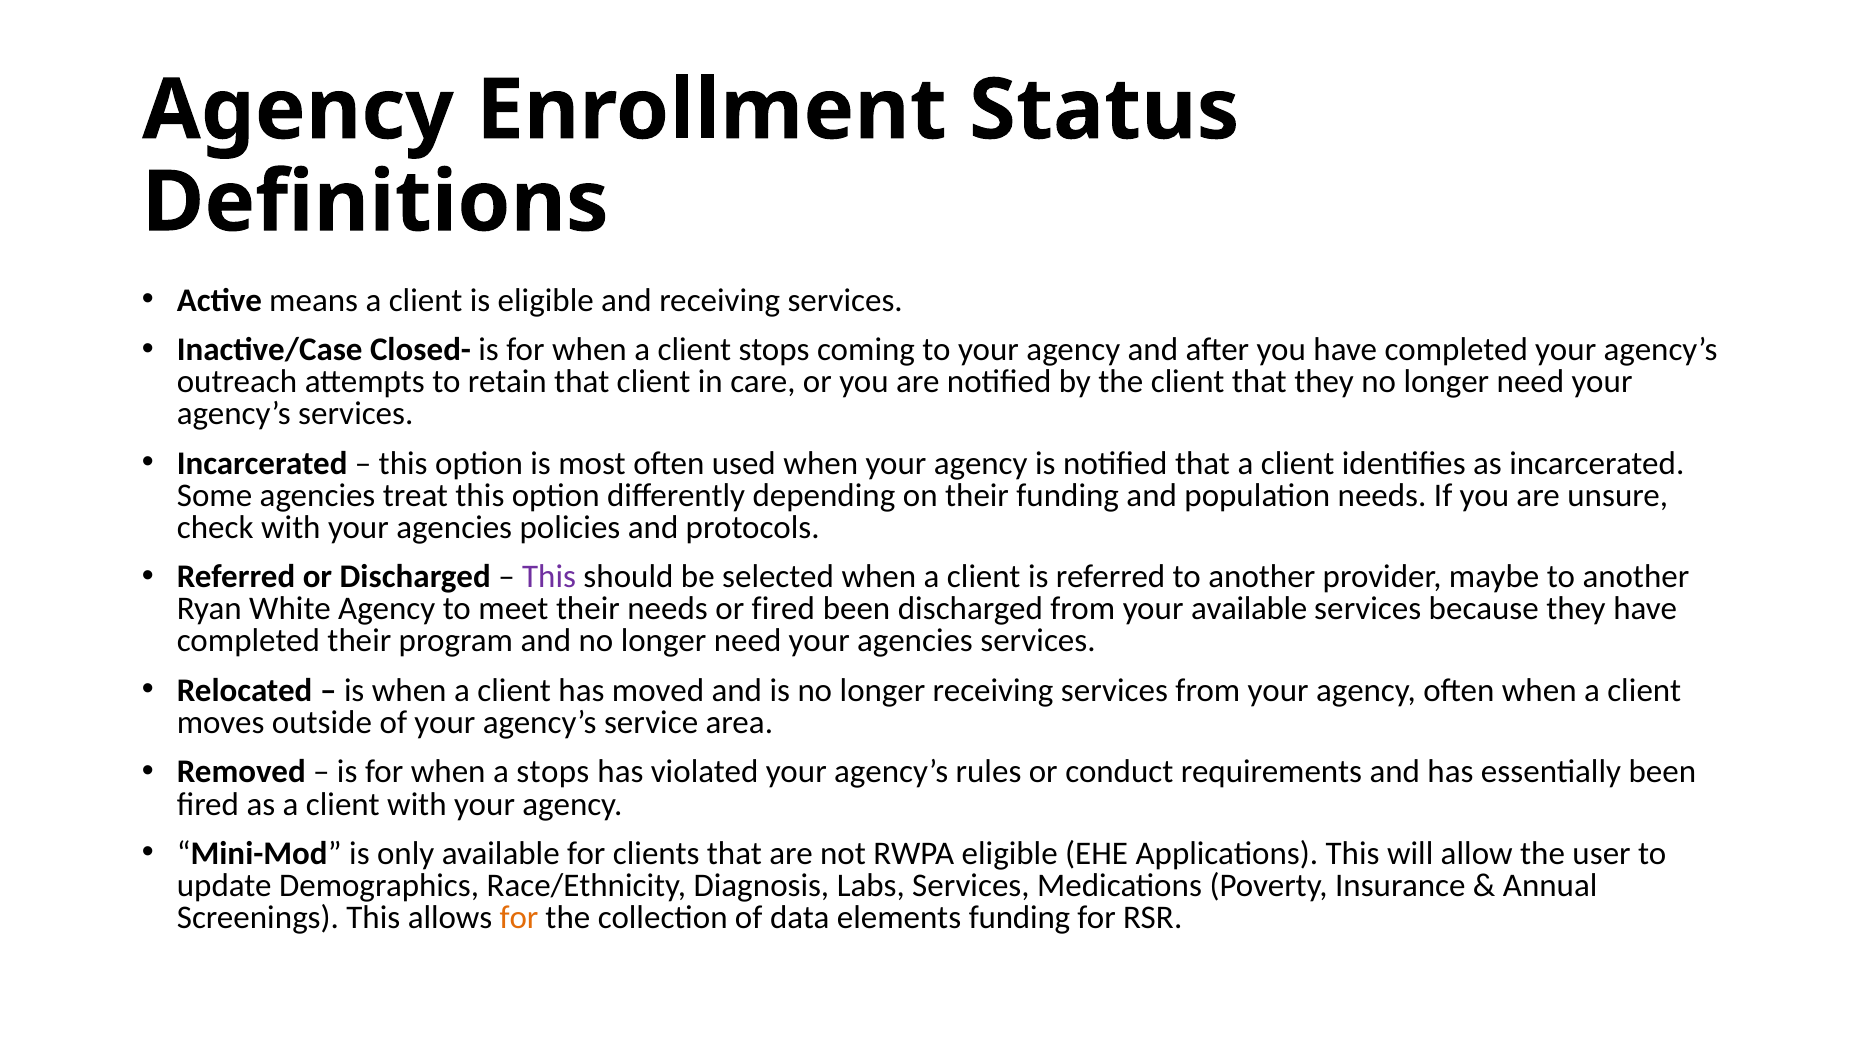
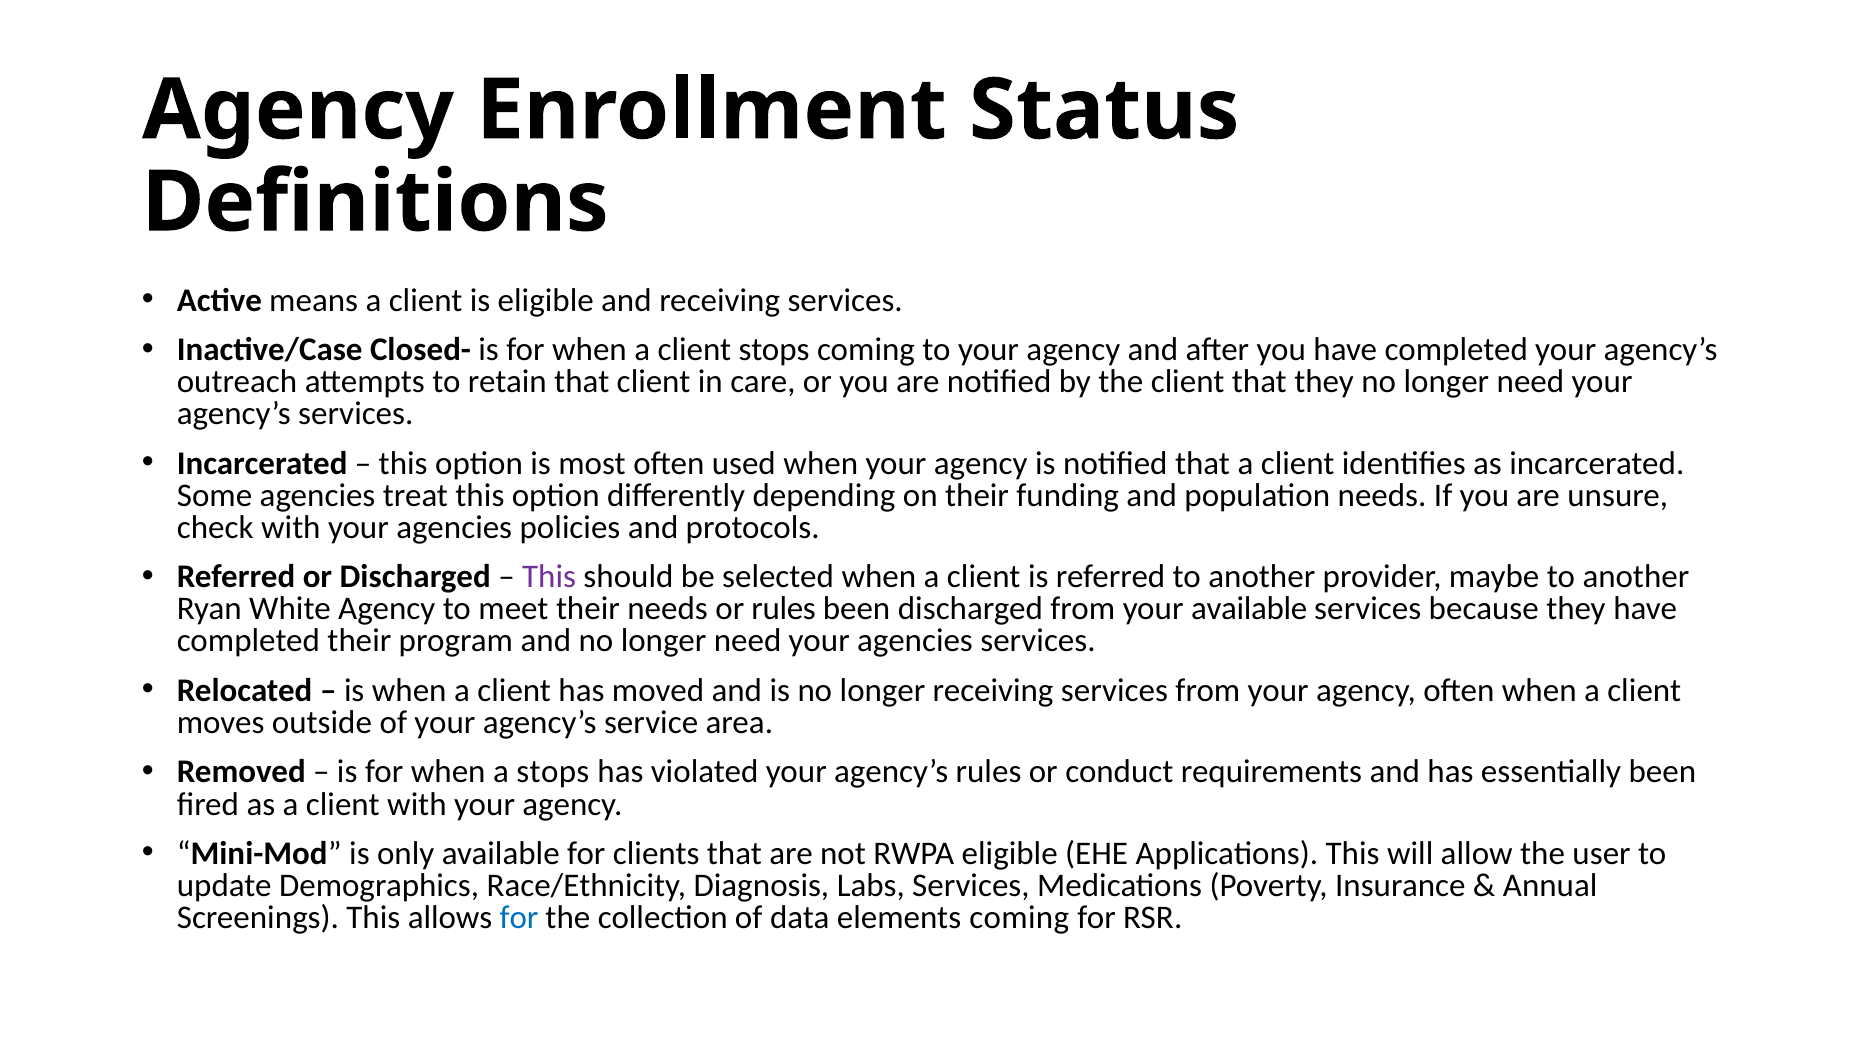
or fired: fired -> rules
for at (519, 918) colour: orange -> blue
elements funding: funding -> coming
